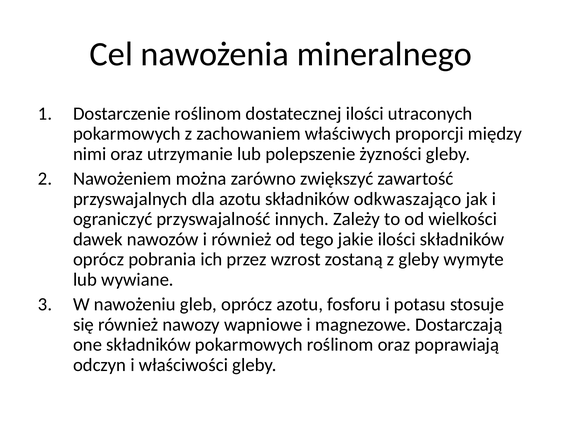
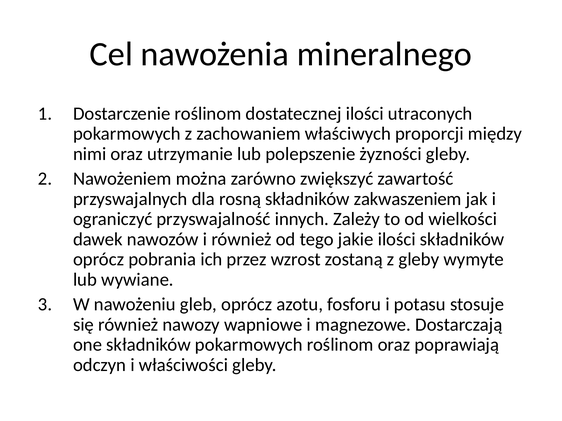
dla azotu: azotu -> rosną
odkwaszająco: odkwaszająco -> zakwaszeniem
